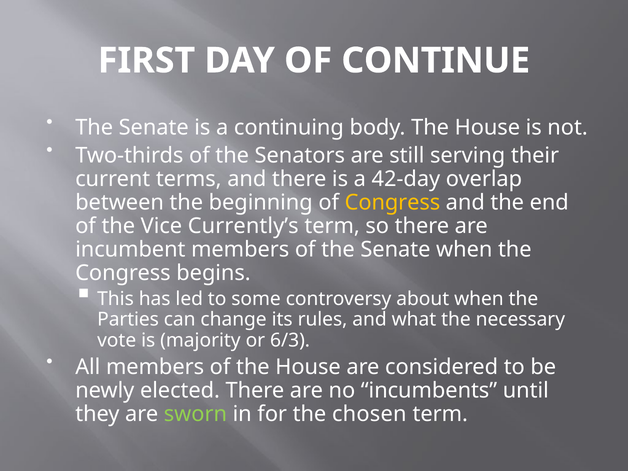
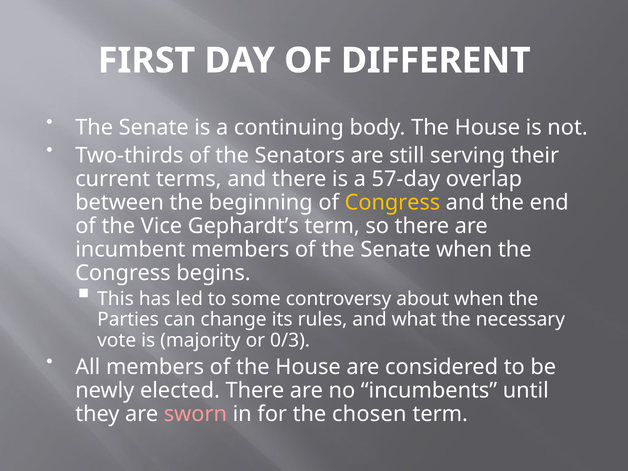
CONTINUE: CONTINUE -> DIFFERENT
42-day: 42-day -> 57-day
Currently’s: Currently’s -> Gephardt’s
6/3: 6/3 -> 0/3
sworn colour: light green -> pink
